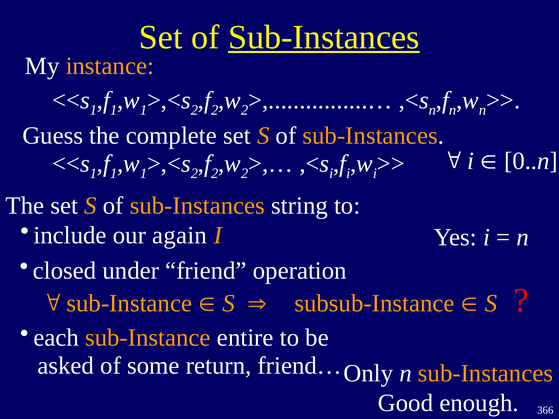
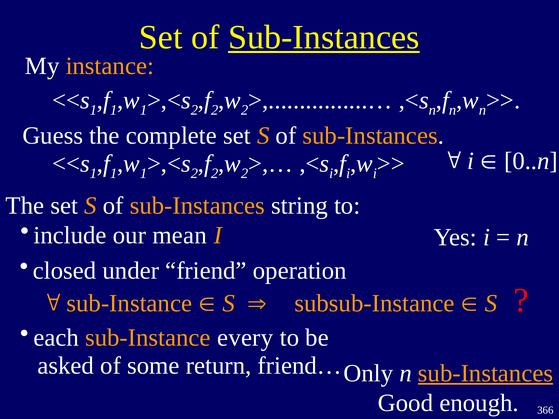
again: again -> mean
entire: entire -> every
sub-Instances at (486, 373) underline: none -> present
